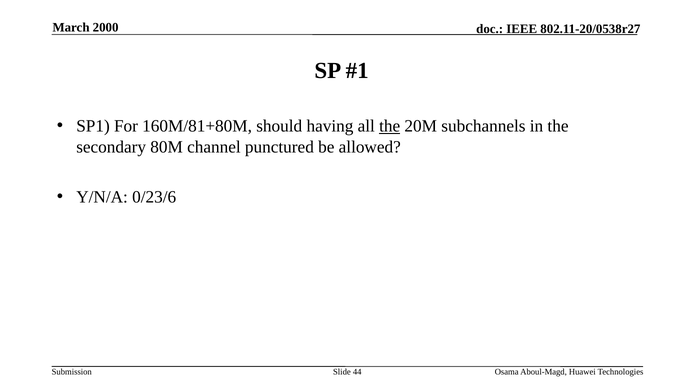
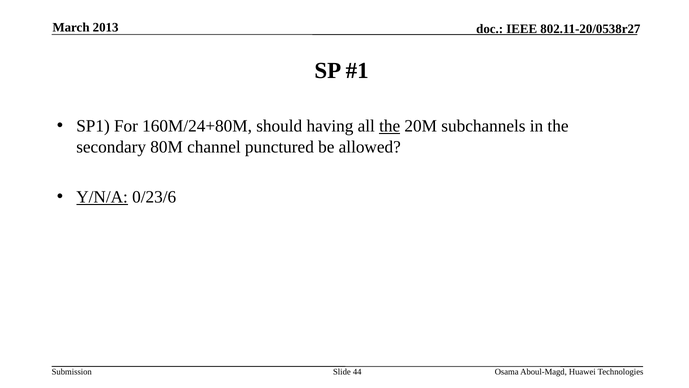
2000: 2000 -> 2013
160M/81+80M: 160M/81+80M -> 160M/24+80M
Y/N/A underline: none -> present
